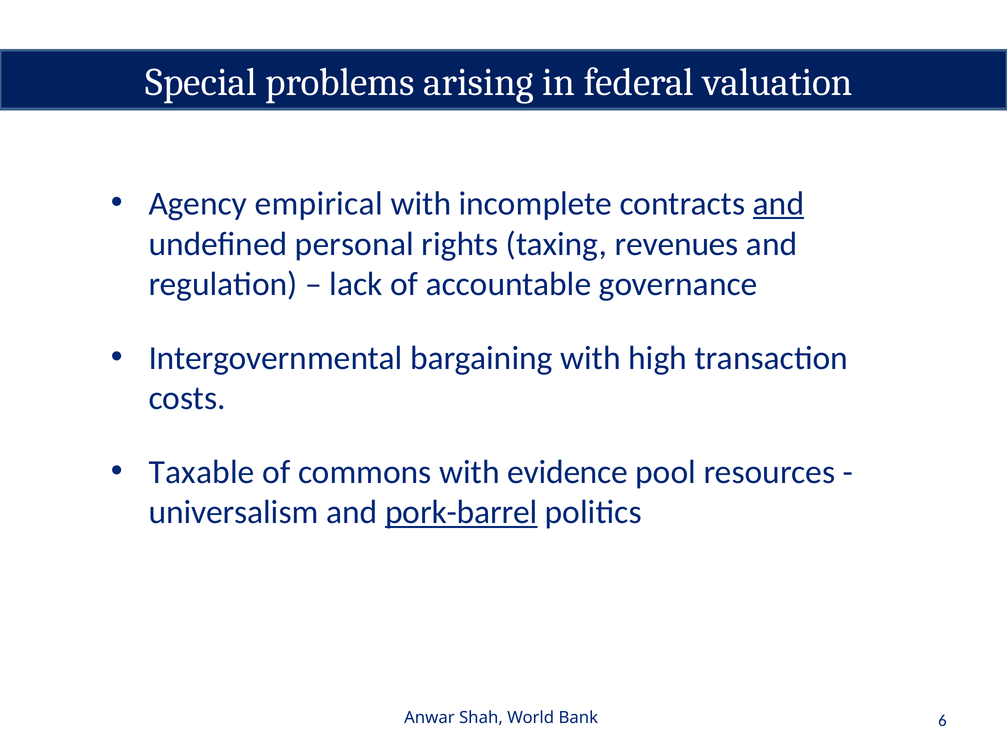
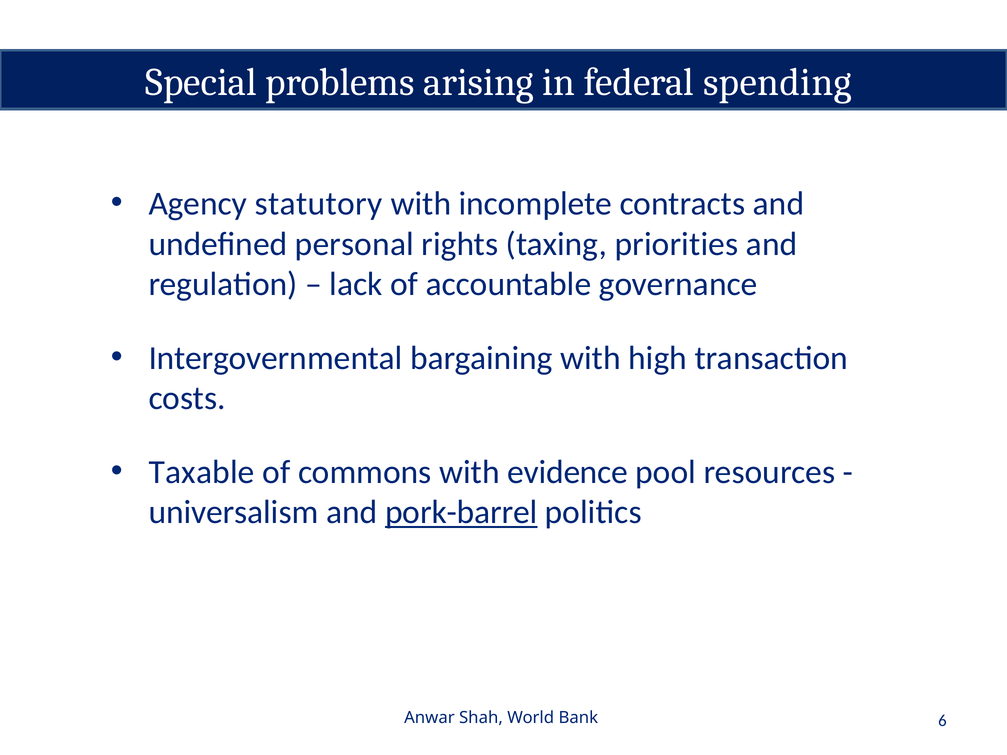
valuation: valuation -> spending
empirical: empirical -> statutory
and at (779, 204) underline: present -> none
revenues: revenues -> priorities
